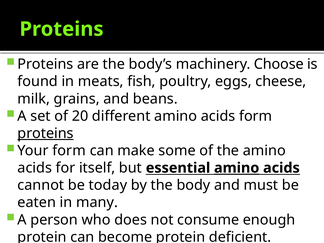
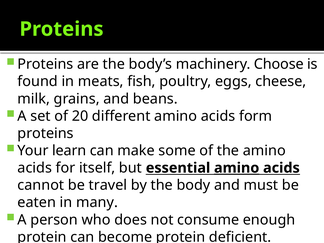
proteins at (46, 133) underline: present -> none
Your form: form -> learn
today: today -> travel
